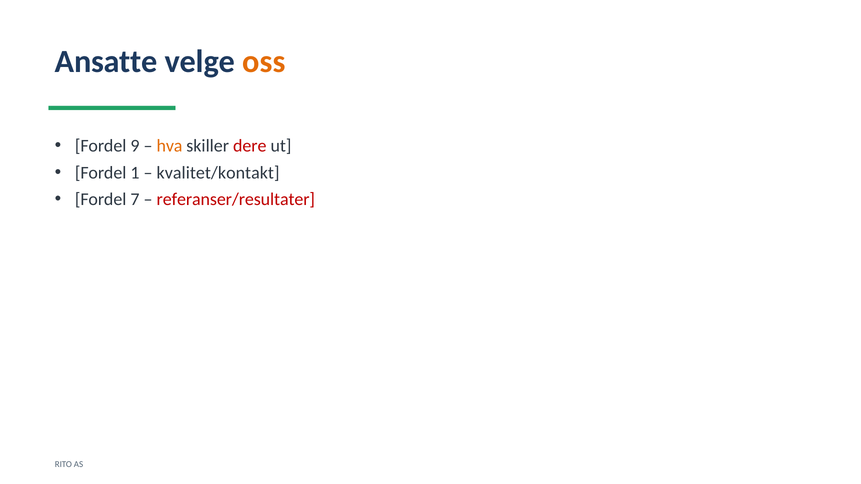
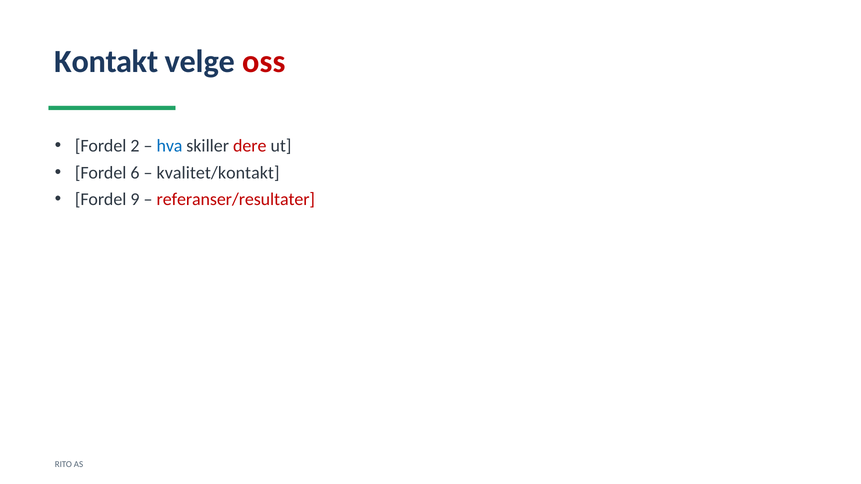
Ansatte: Ansatte -> Kontakt
oss colour: orange -> red
9: 9 -> 2
hva colour: orange -> blue
1: 1 -> 6
7: 7 -> 9
